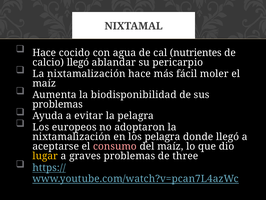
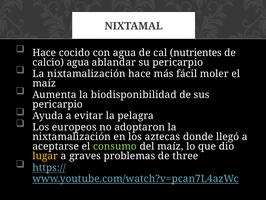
calcio llegó: llegó -> agua
problemas at (58, 104): problemas -> pericarpio
los pelagra: pelagra -> aztecas
consumo colour: pink -> light green
